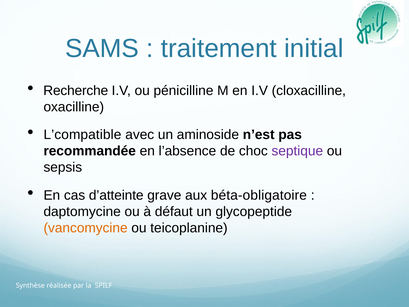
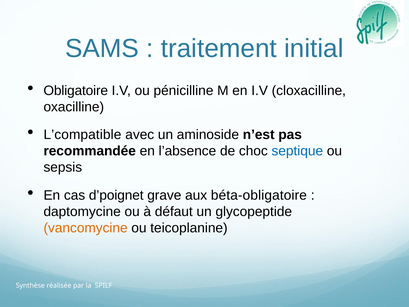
Recherche: Recherche -> Obligatoire
septique colour: purple -> blue
d’atteinte: d’atteinte -> d’poignet
